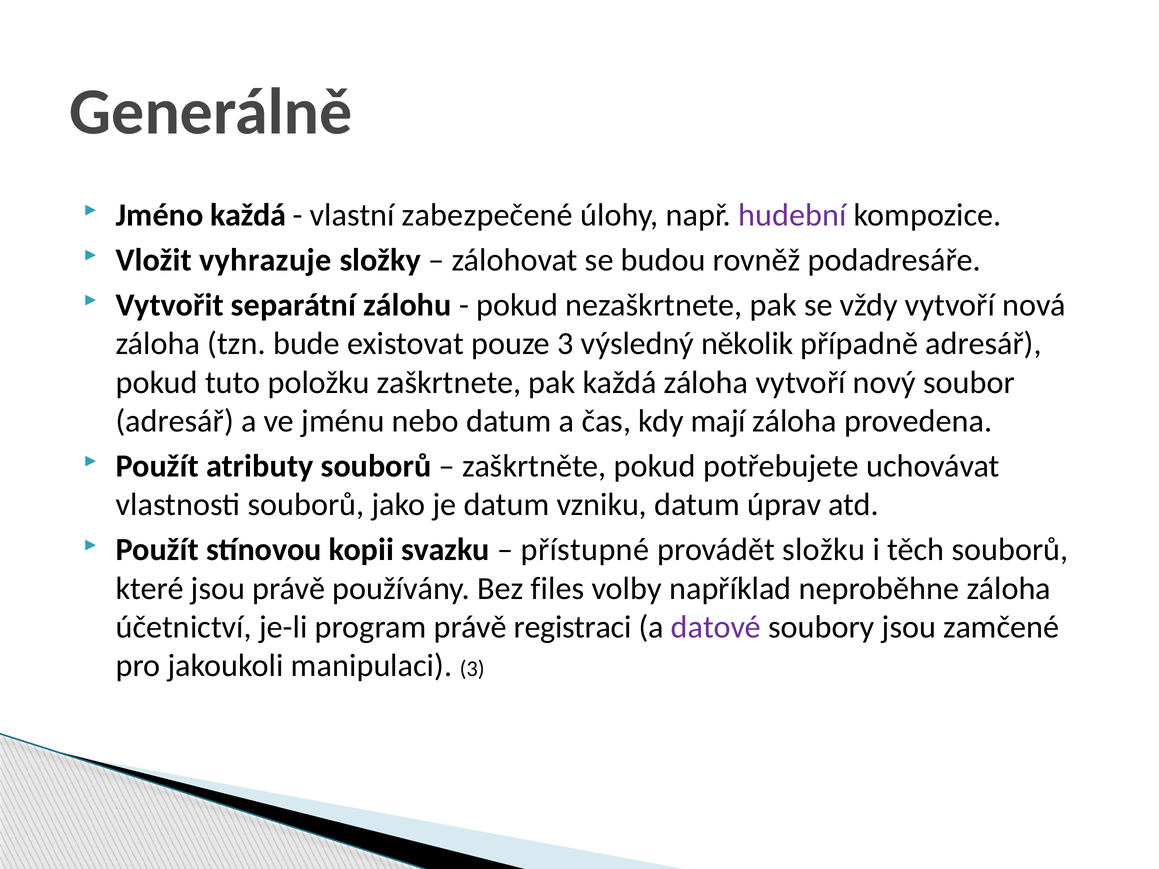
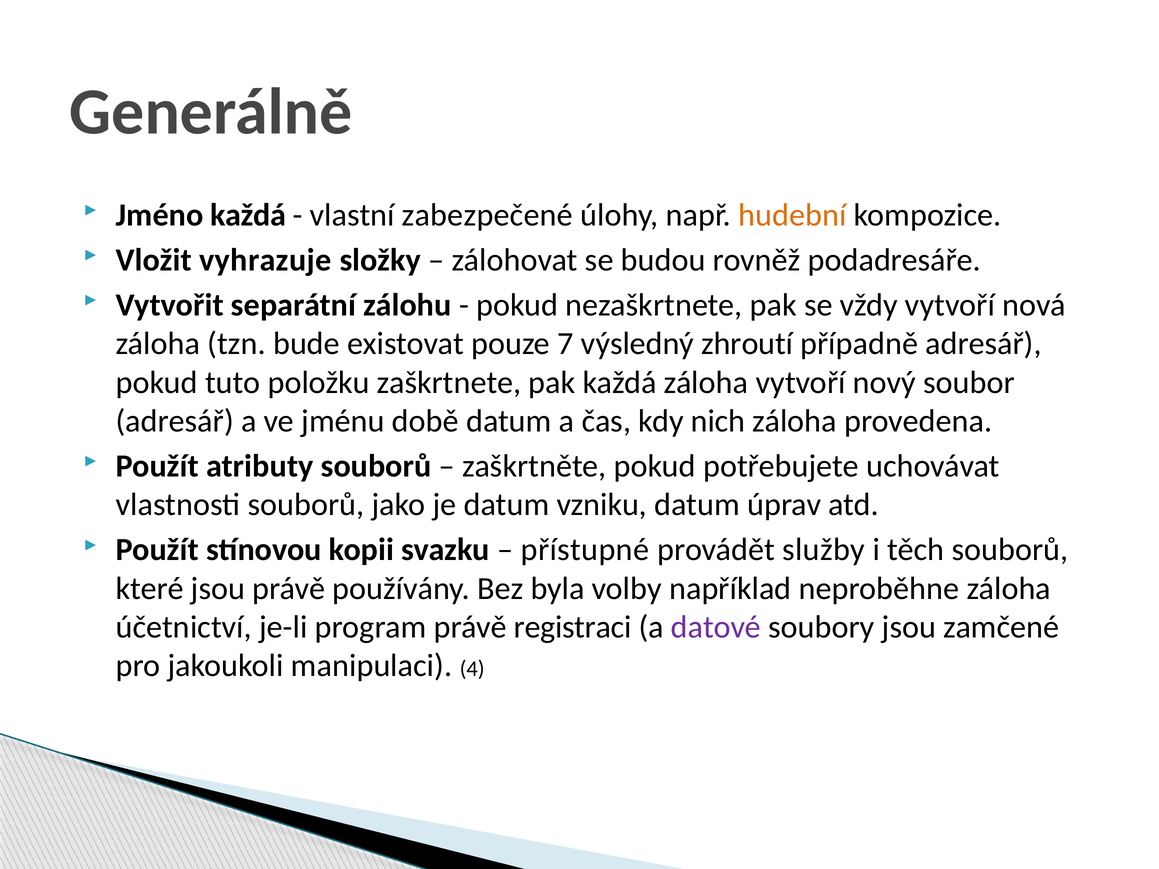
hudební colour: purple -> orange
pouze 3: 3 -> 7
několik: několik -> zhroutí
nebo: nebo -> době
mají: mají -> nich
složku: složku -> služby
files: files -> byla
manipulaci 3: 3 -> 4
